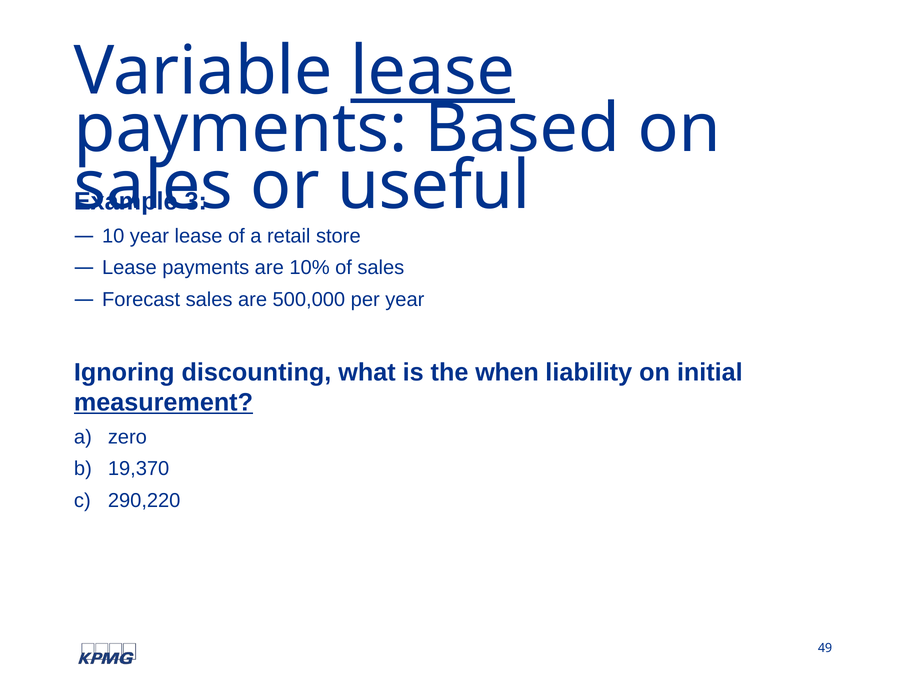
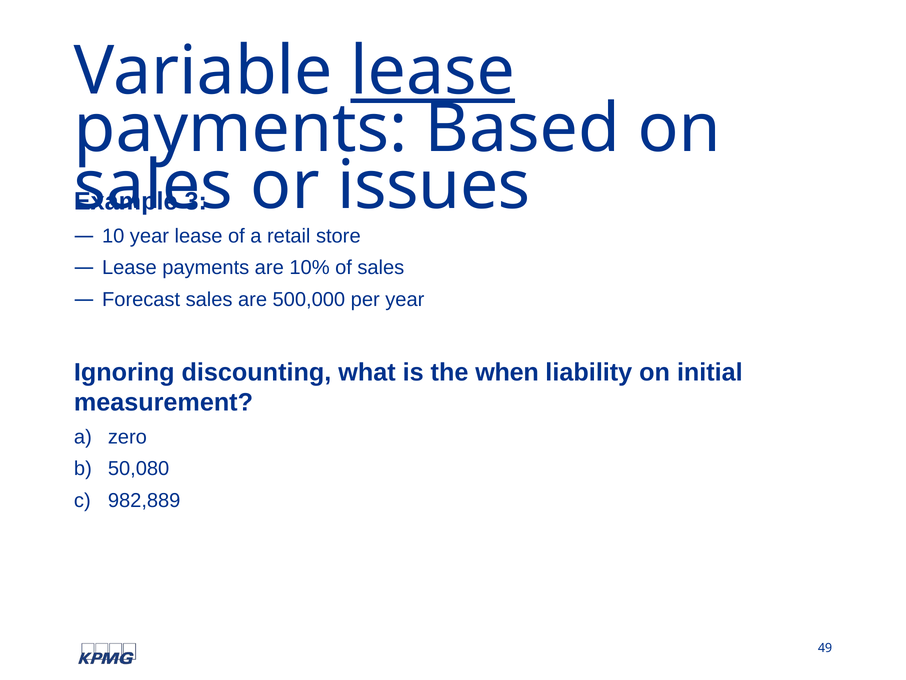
useful: useful -> issues
measurement underline: present -> none
19,370: 19,370 -> 50,080
290,220: 290,220 -> 982,889
